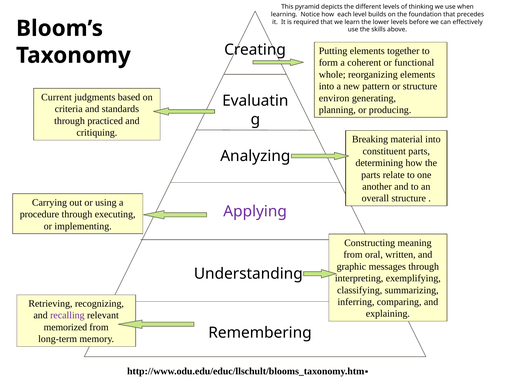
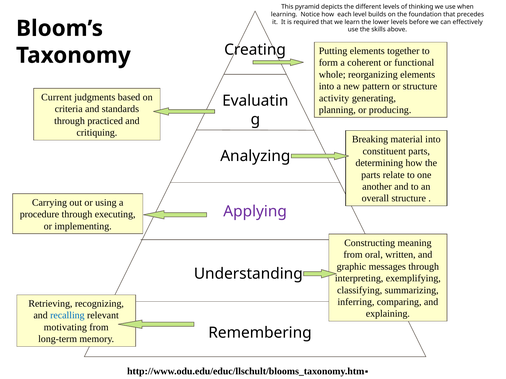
environ: environ -> activity
recalling colour: purple -> blue
memorized: memorized -> motivating
